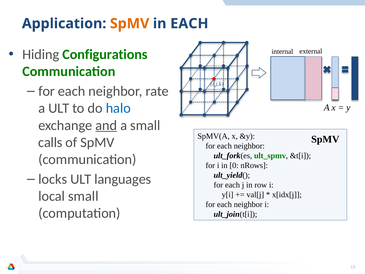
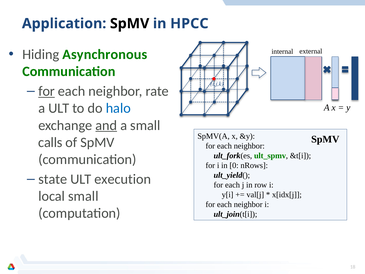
SpMV at (130, 24) colour: orange -> black
in EACH: EACH -> HPCC
Configurations: Configurations -> Asynchronous
for at (47, 91) underline: none -> present
locks: locks -> state
languages: languages -> execution
